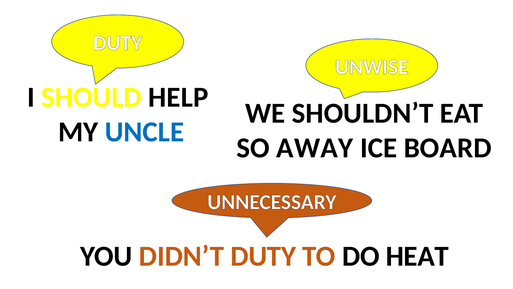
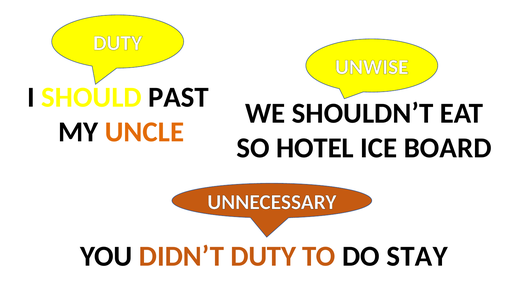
HELP: HELP -> PAST
UNCLE colour: blue -> orange
AWAY: AWAY -> HOTEL
HEAT: HEAT -> STAY
